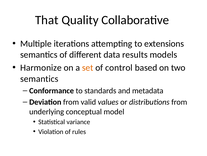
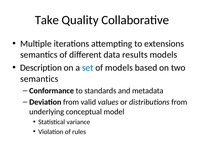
That: That -> Take
Harmonize: Harmonize -> Description
set colour: orange -> blue
of control: control -> models
